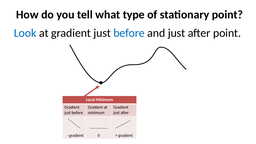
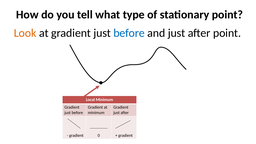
Look colour: blue -> orange
